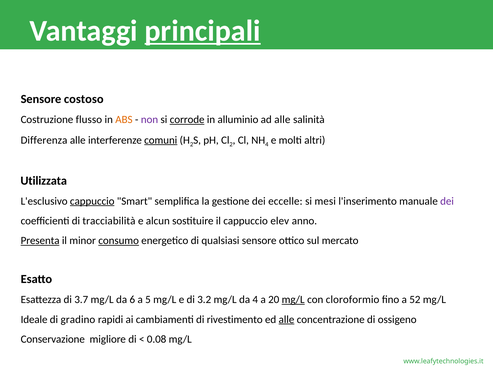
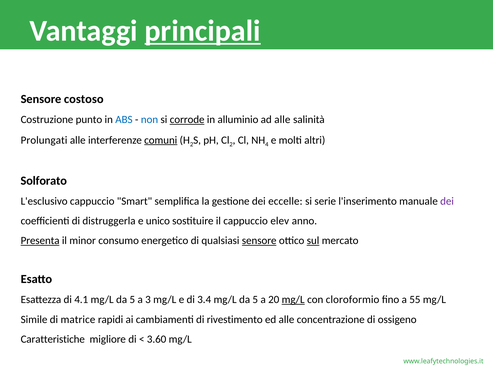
flusso: flusso -> punto
ABS colour: orange -> blue
non colour: purple -> blue
Differenza: Differenza -> Prolungati
Utilizzata: Utilizzata -> Solforato
cappuccio at (92, 201) underline: present -> none
mesi: mesi -> serie
tracciabilità: tracciabilità -> distruggerla
alcun: alcun -> unico
consumo underline: present -> none
sensore at (259, 240) underline: none -> present
sul underline: none -> present
3.7: 3.7 -> 4.1
6 at (132, 299): 6 -> 5
5: 5 -> 3
3.2: 3.2 -> 3.4
4 at (255, 299): 4 -> 5
52: 52 -> 55
Ideale: Ideale -> Simile
gradino: gradino -> matrice
alle at (287, 319) underline: present -> none
Conservazione: Conservazione -> Caratteristiche
0.08: 0.08 -> 3.60
